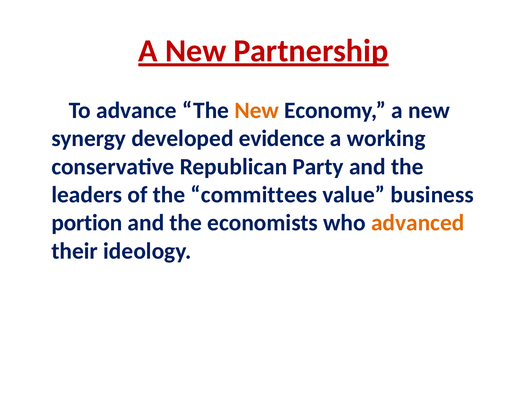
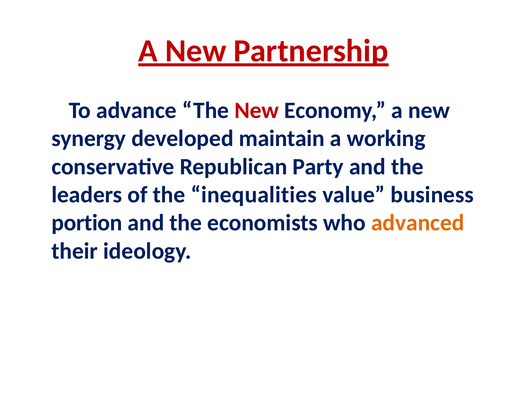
New at (257, 111) colour: orange -> red
evidence: evidence -> maintain
committees: committees -> inequalities
